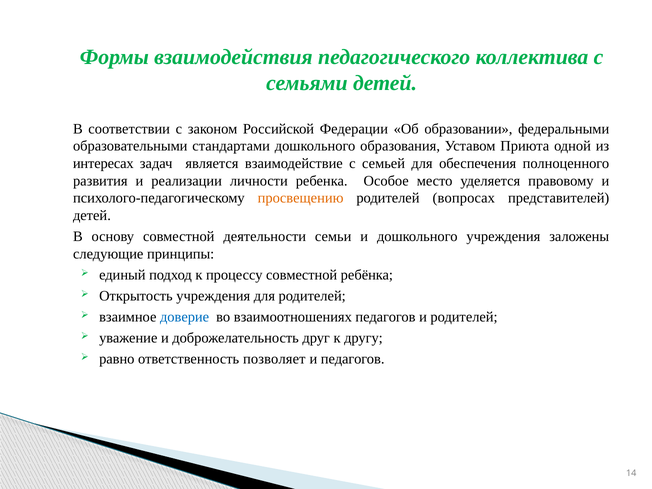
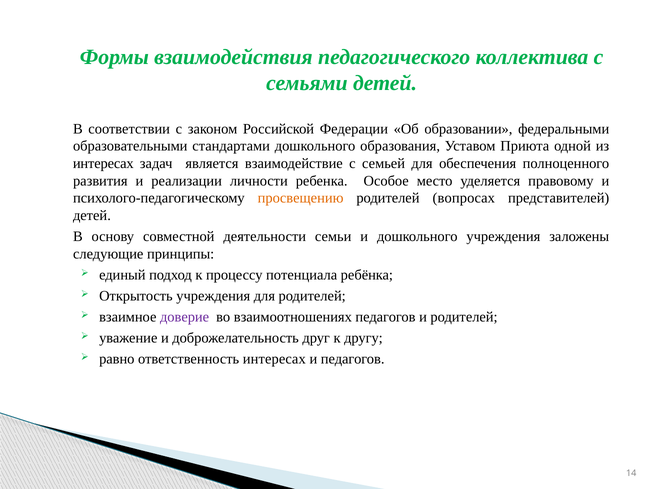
процессу совместной: совместной -> потенциала
доверие colour: blue -> purple
ответственность позволяет: позволяет -> интересах
